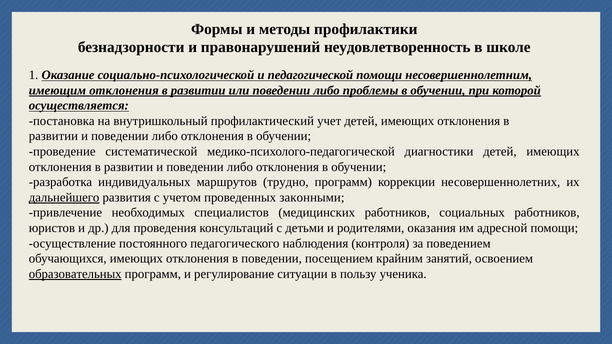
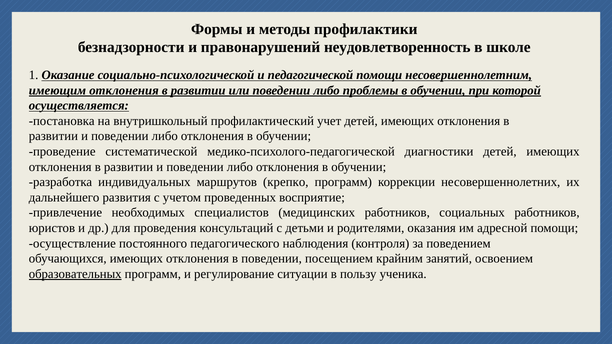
трудно: трудно -> крепко
дальнейшего underline: present -> none
законными: законными -> восприятие
